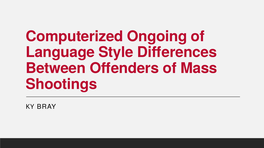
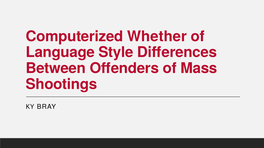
Ongoing: Ongoing -> Whether
